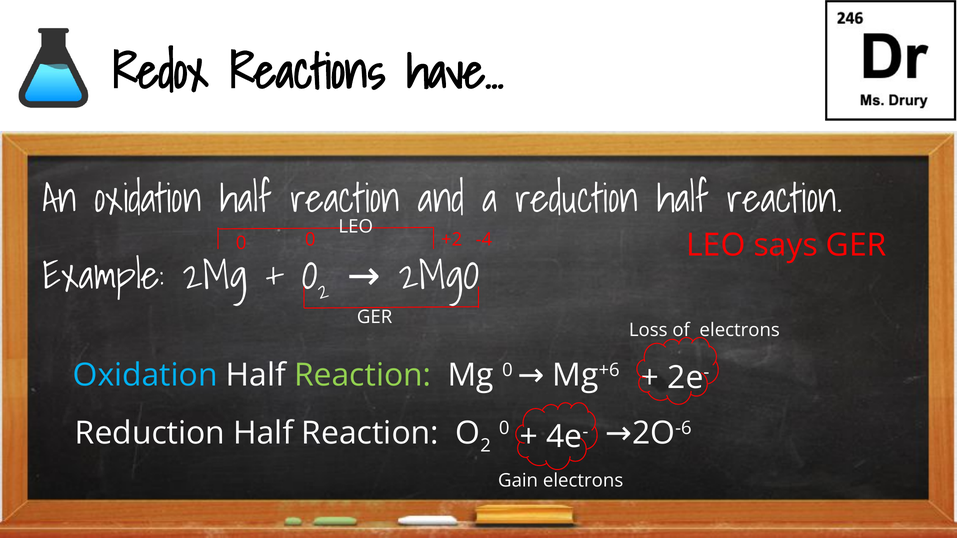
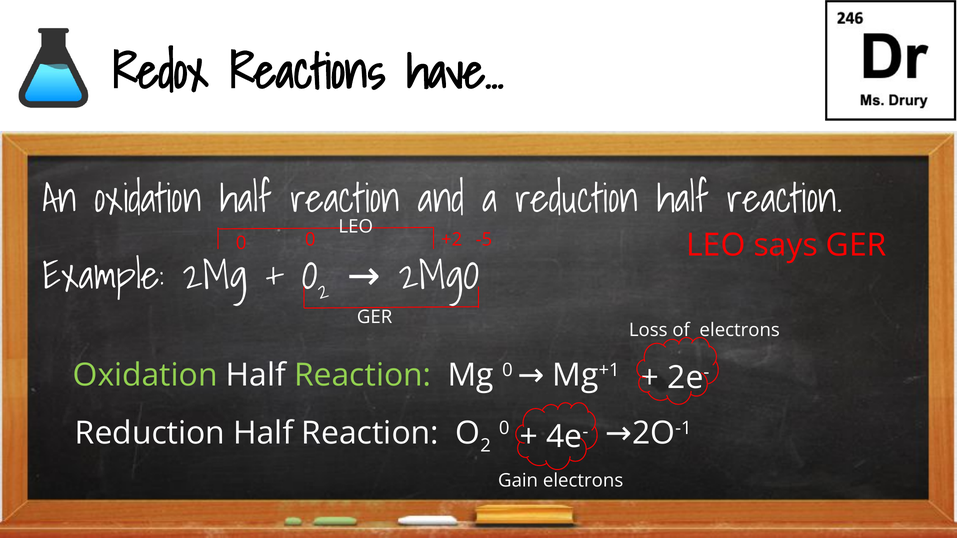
-4: -4 -> -5
+6: +6 -> +1
Oxidation at (145, 375) colour: light blue -> light green
-6: -6 -> -1
